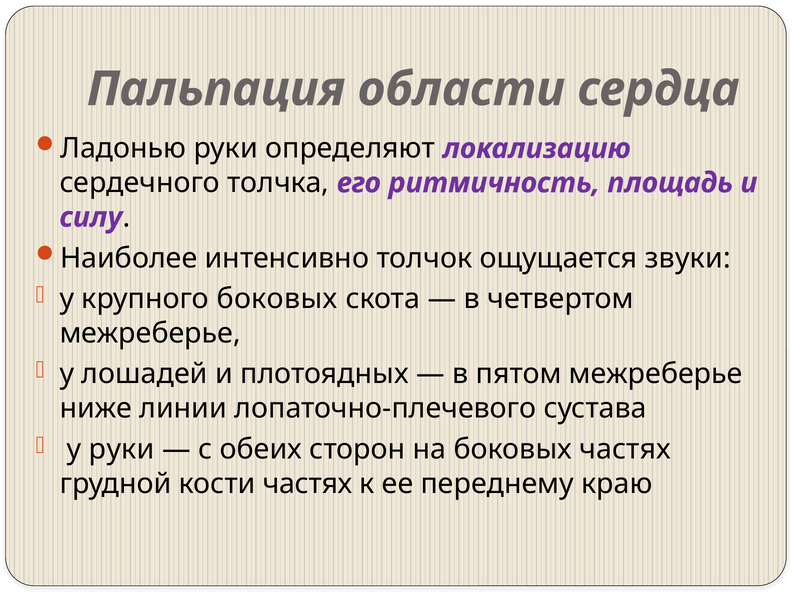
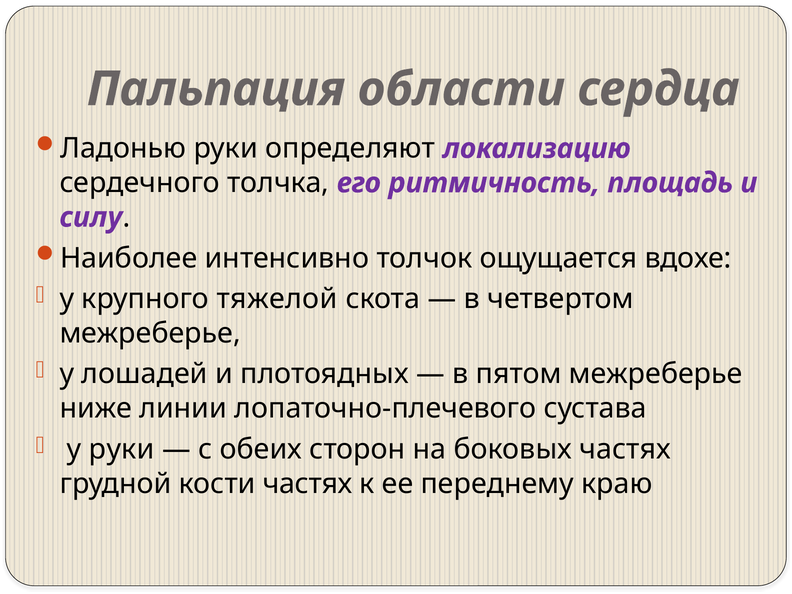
звуки: звуки -> вдохе
крупного боковых: боковых -> тяжелой
